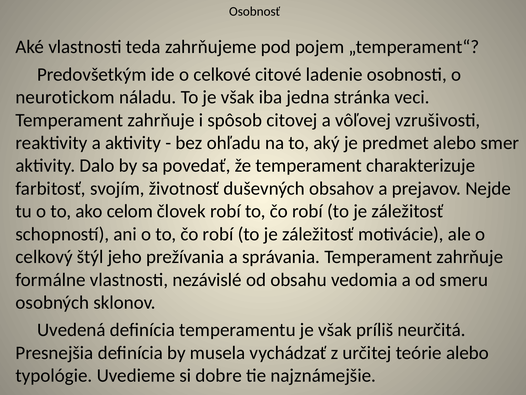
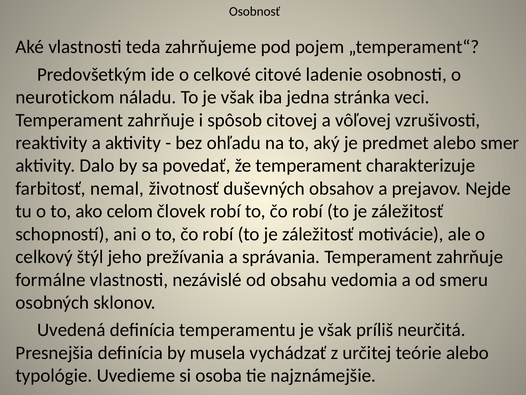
svojím: svojím -> nemal
dobre: dobre -> osoba
